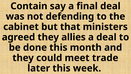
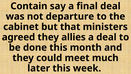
defending: defending -> departure
trade: trade -> much
